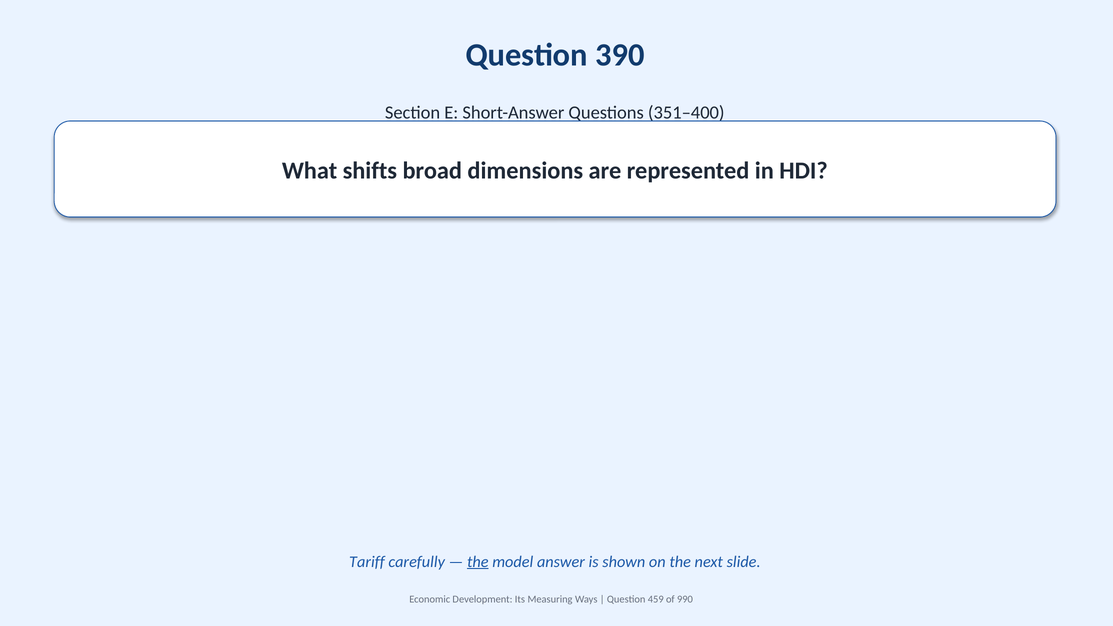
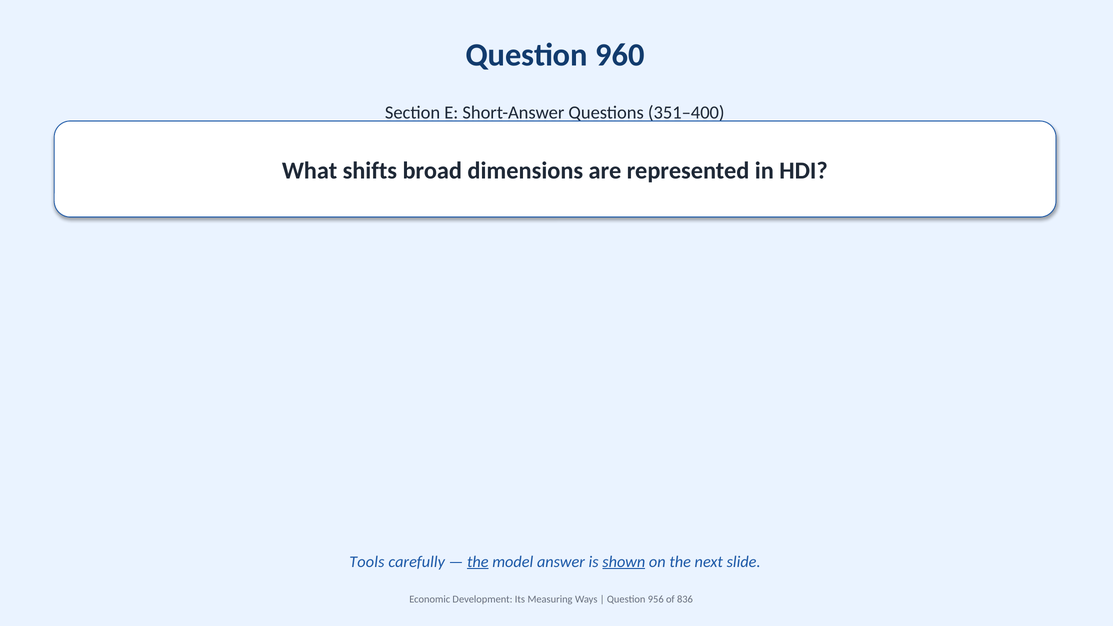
390: 390 -> 960
Tariff: Tariff -> Tools
shown underline: none -> present
459: 459 -> 956
990: 990 -> 836
